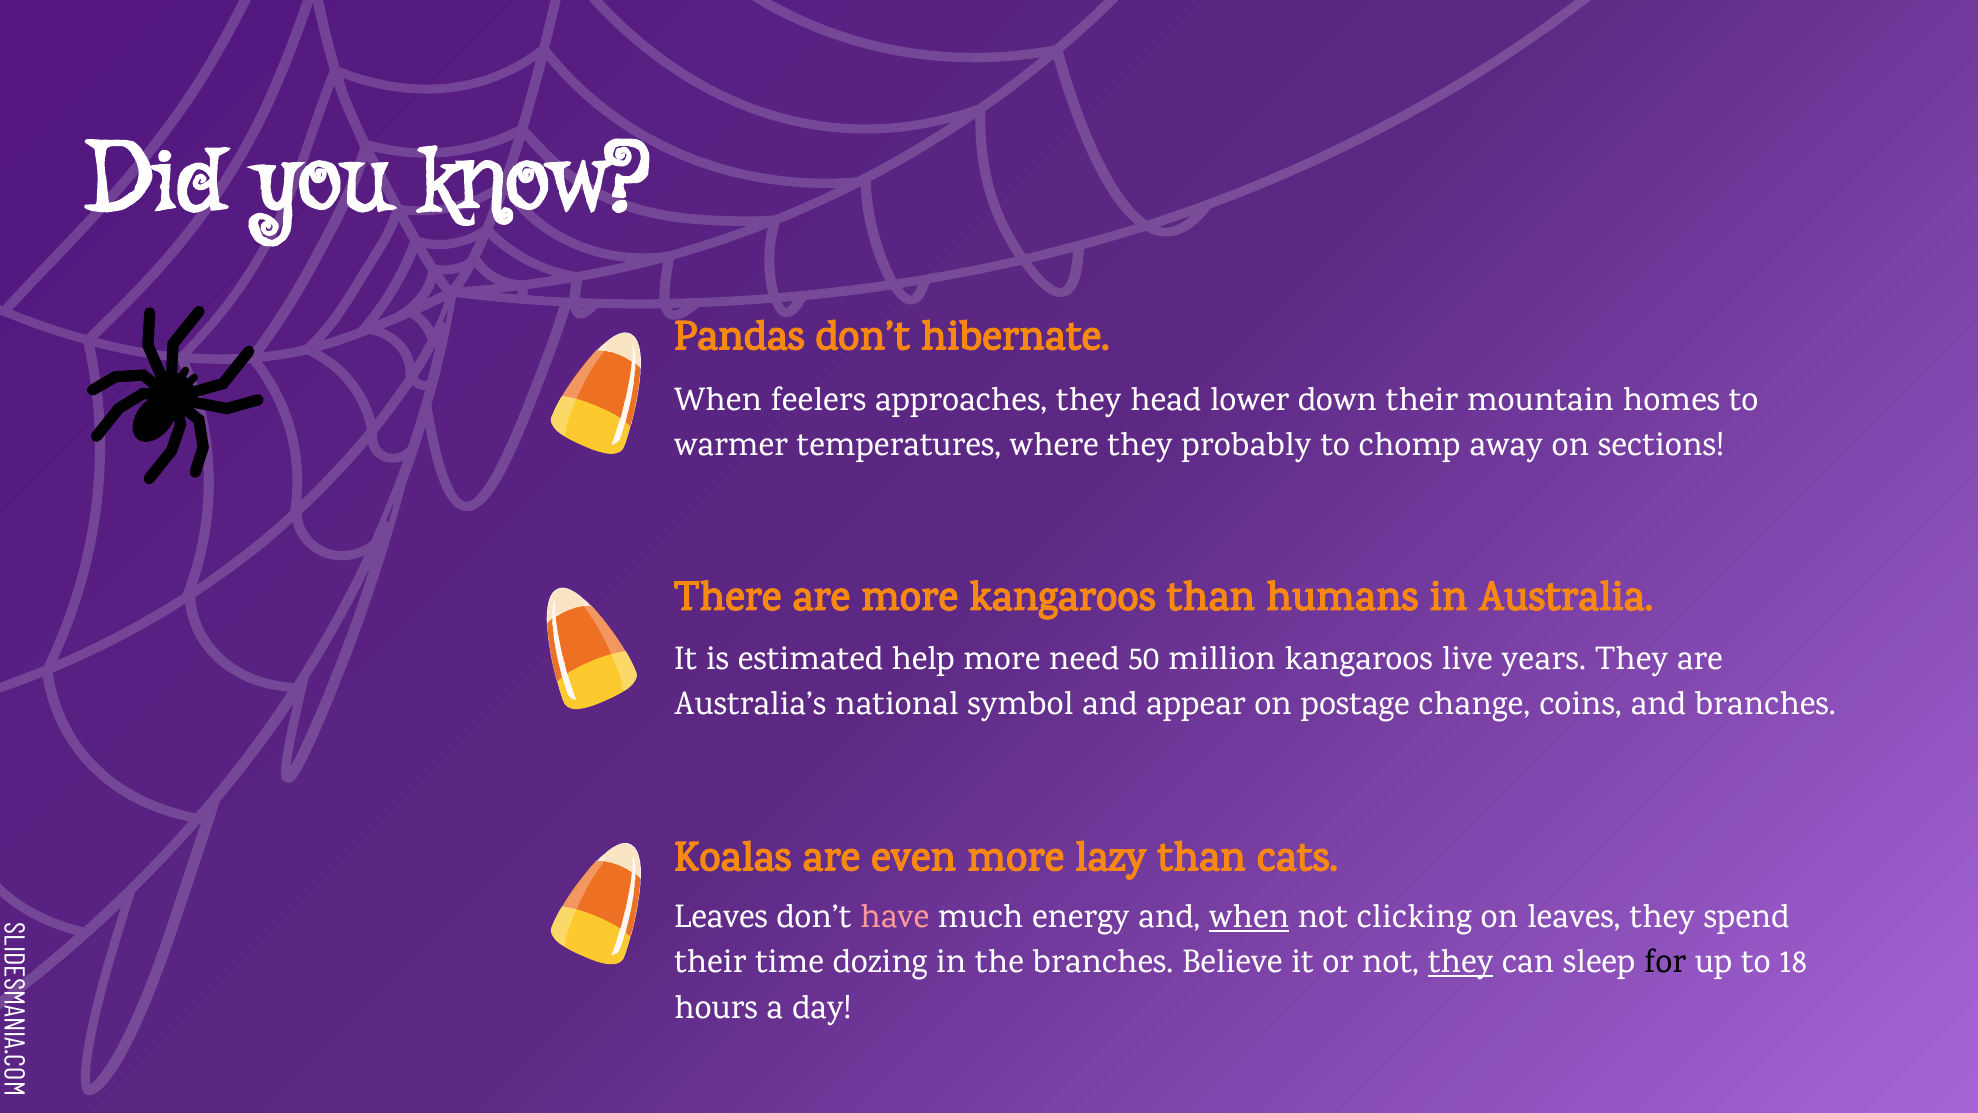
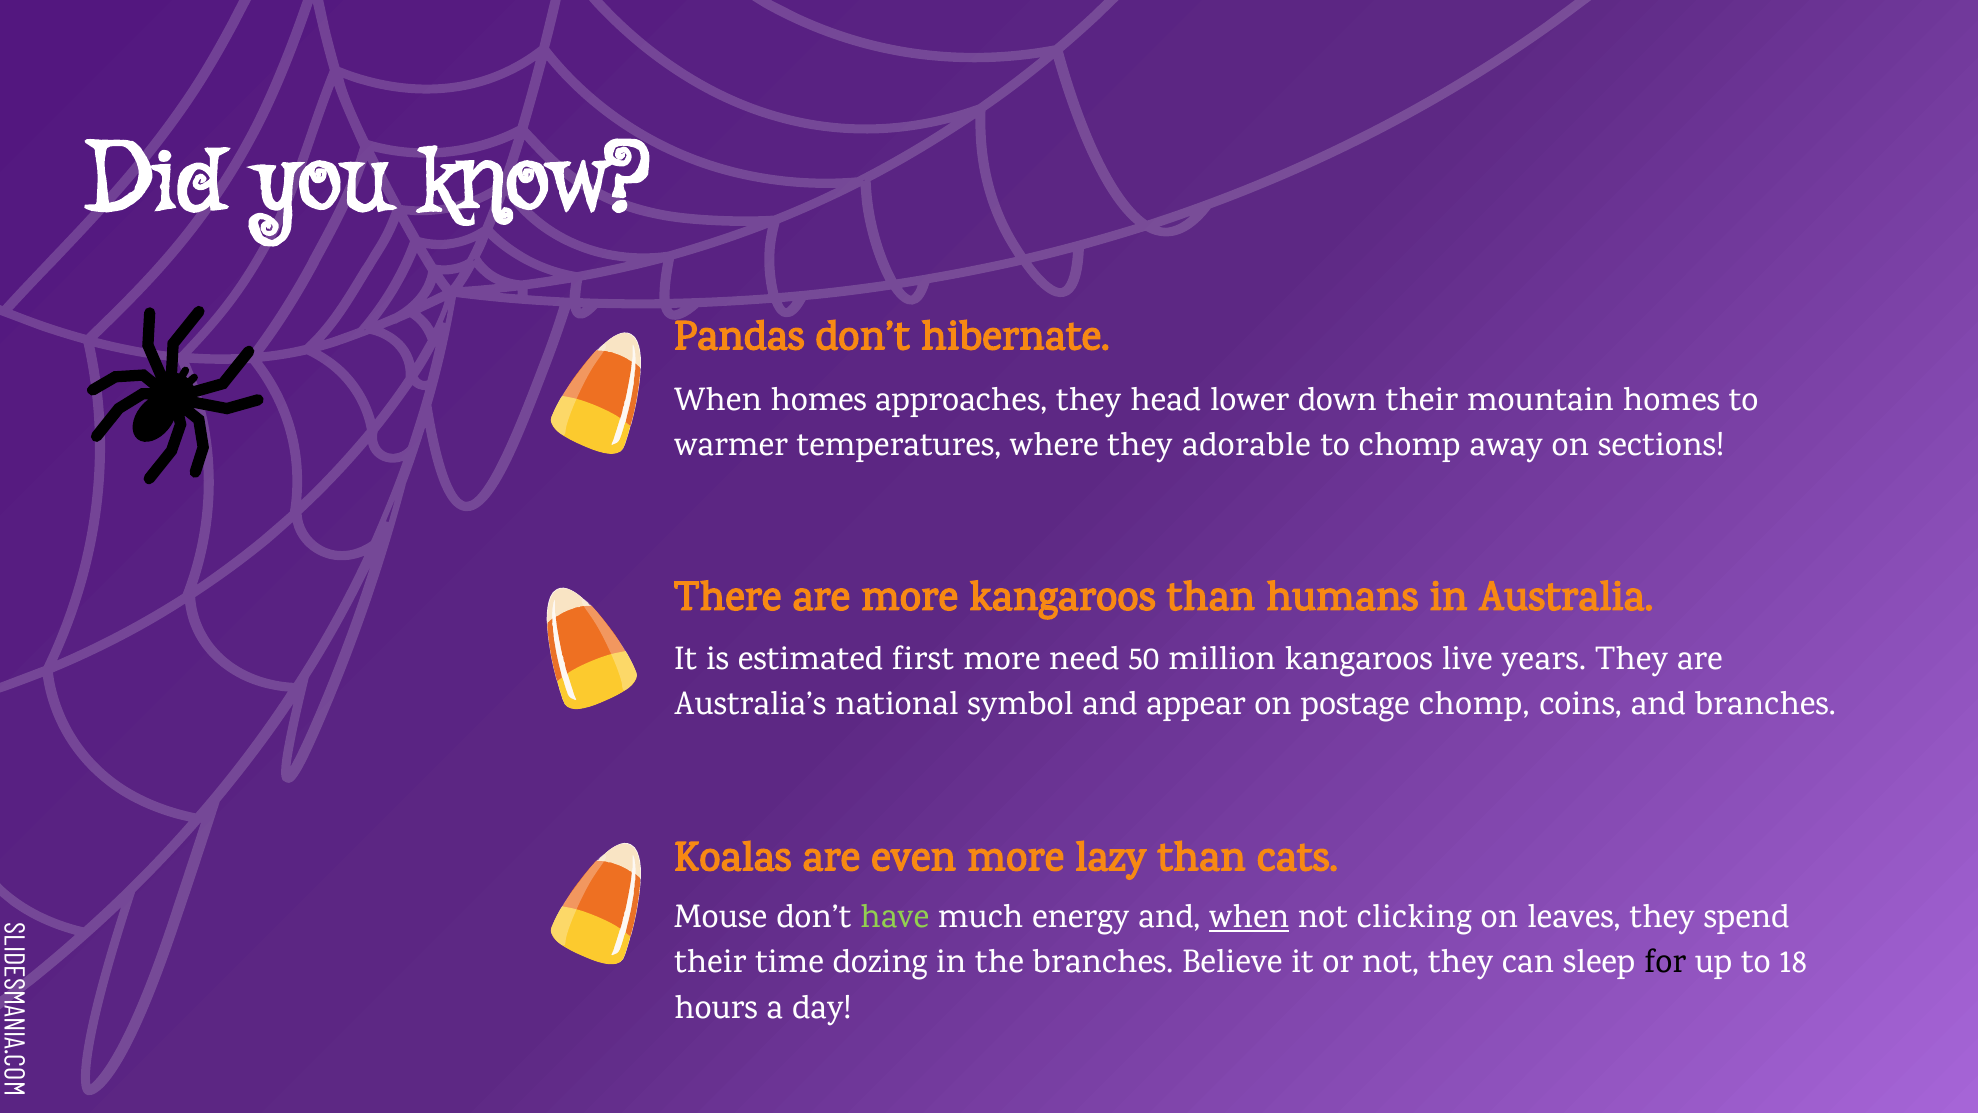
When feelers: feelers -> homes
probably: probably -> adorable
help: help -> first
postage change: change -> chomp
Leaves at (721, 916): Leaves -> Mouse
have colour: pink -> light green
they at (1461, 962) underline: present -> none
